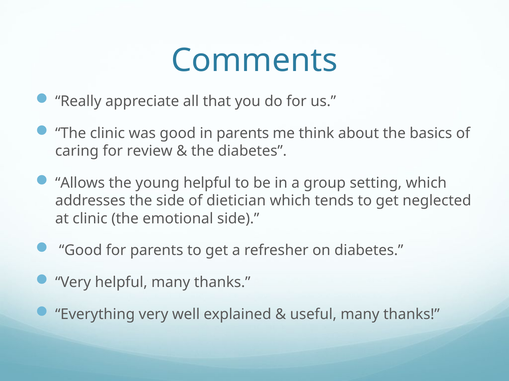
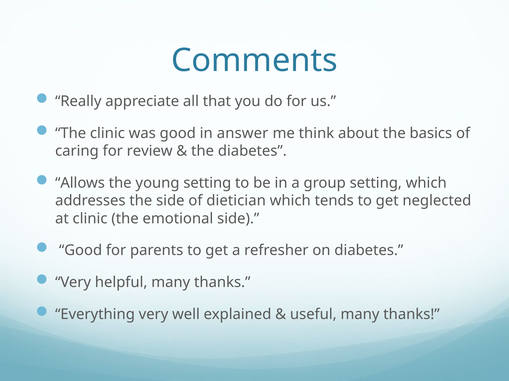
in parents: parents -> answer
young helpful: helpful -> setting
